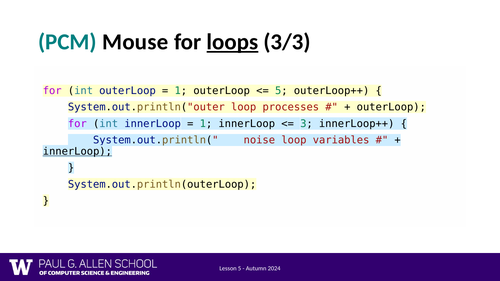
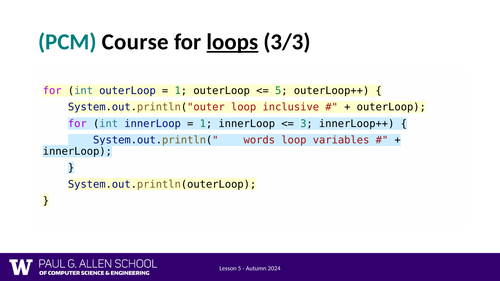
Mouse: Mouse -> Course
processes: processes -> inclusive
noise: noise -> words
innerLoop at (77, 151) underline: present -> none
